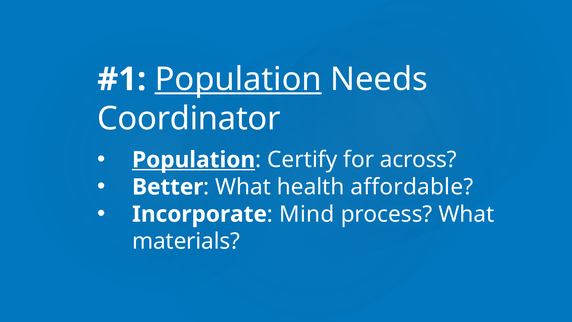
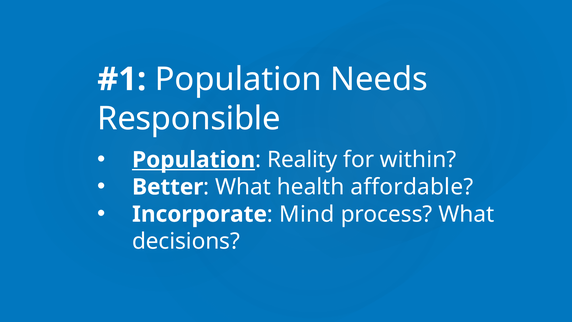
Population at (238, 79) underline: present -> none
Coordinator: Coordinator -> Responsible
Certify: Certify -> Reality
across: across -> within
materials: materials -> decisions
